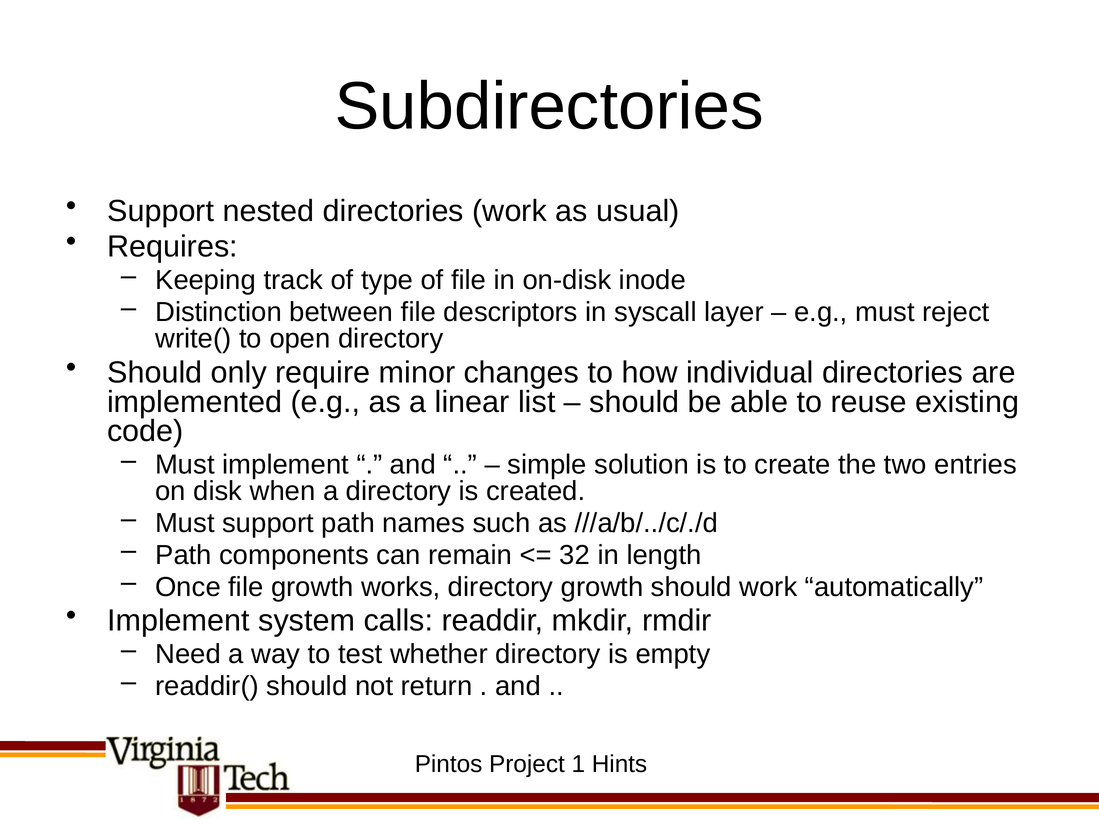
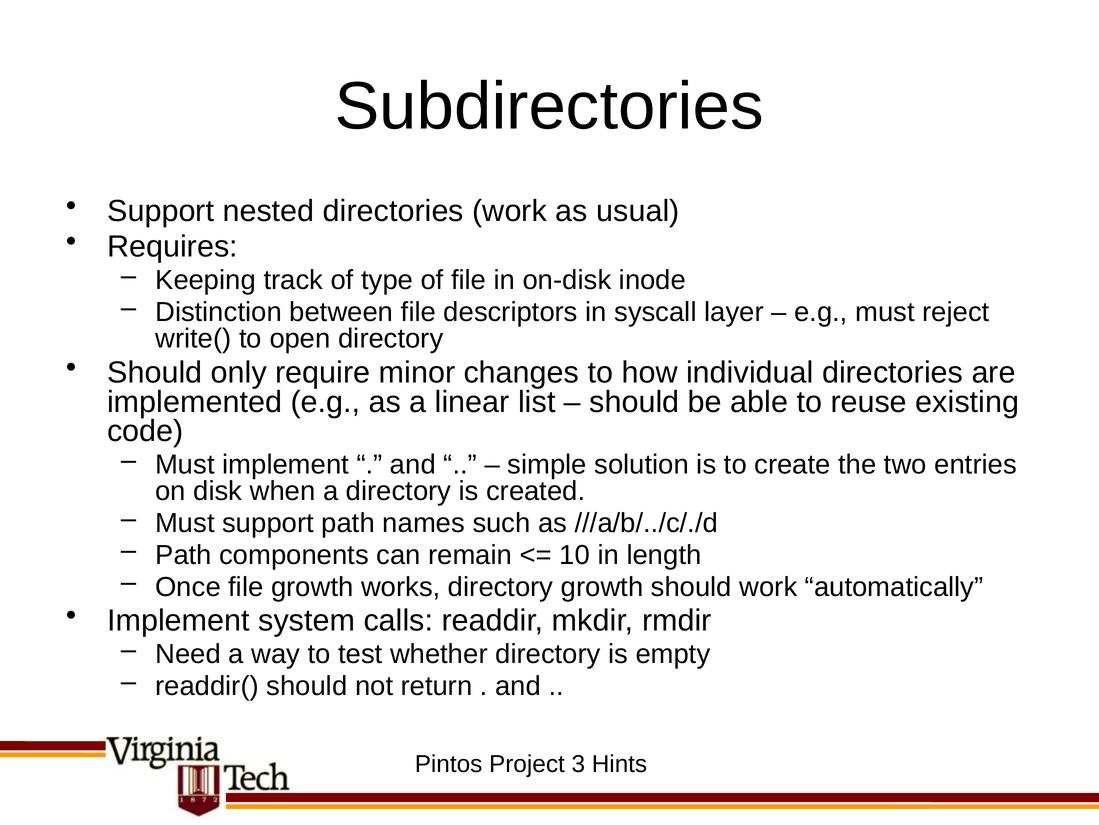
32: 32 -> 10
1: 1 -> 3
